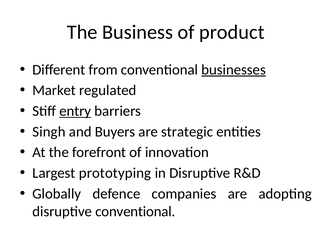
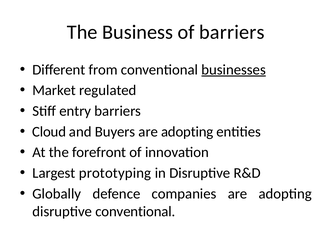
of product: product -> barriers
entry underline: present -> none
Singh: Singh -> Cloud
Buyers are strategic: strategic -> adopting
